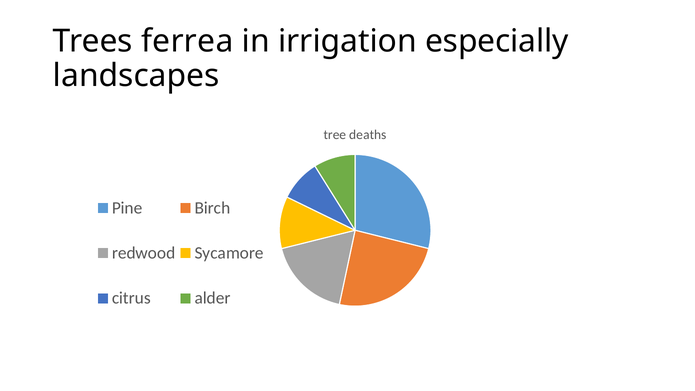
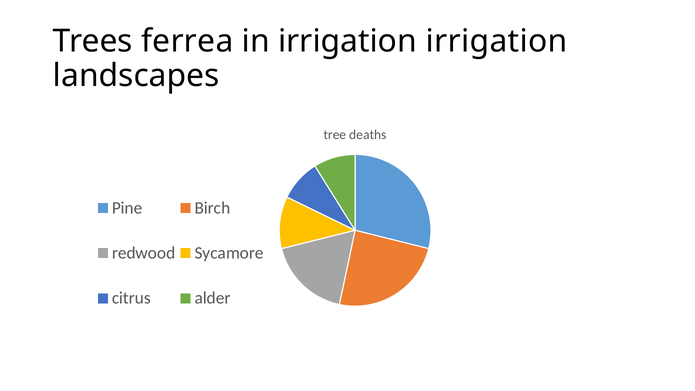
irrigation especially: especially -> irrigation
